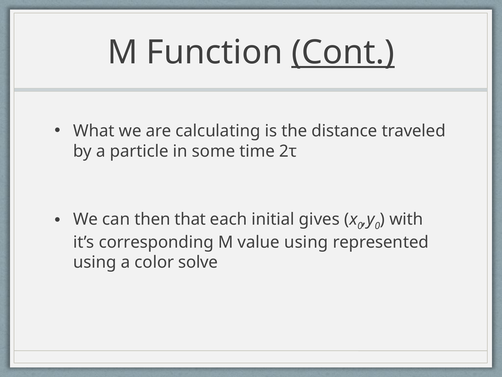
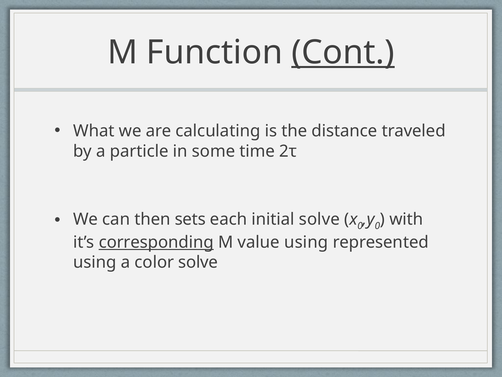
that: that -> sets
initial gives: gives -> solve
corresponding underline: none -> present
